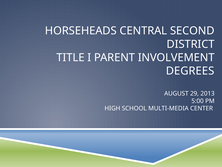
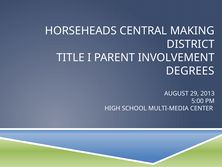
SECOND: SECOND -> MAKING
